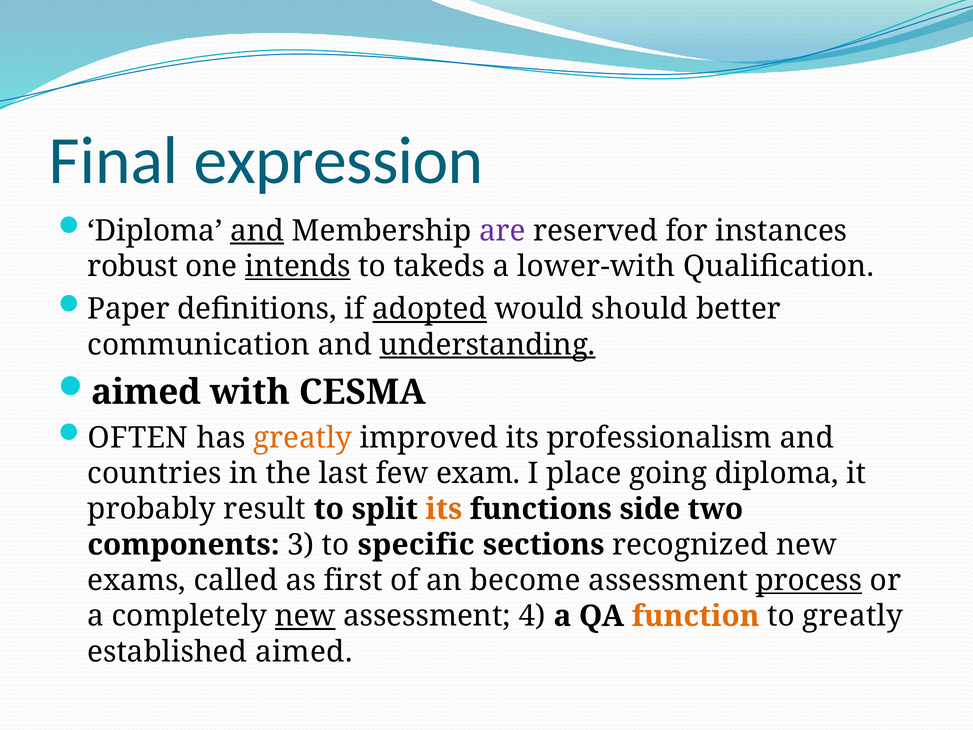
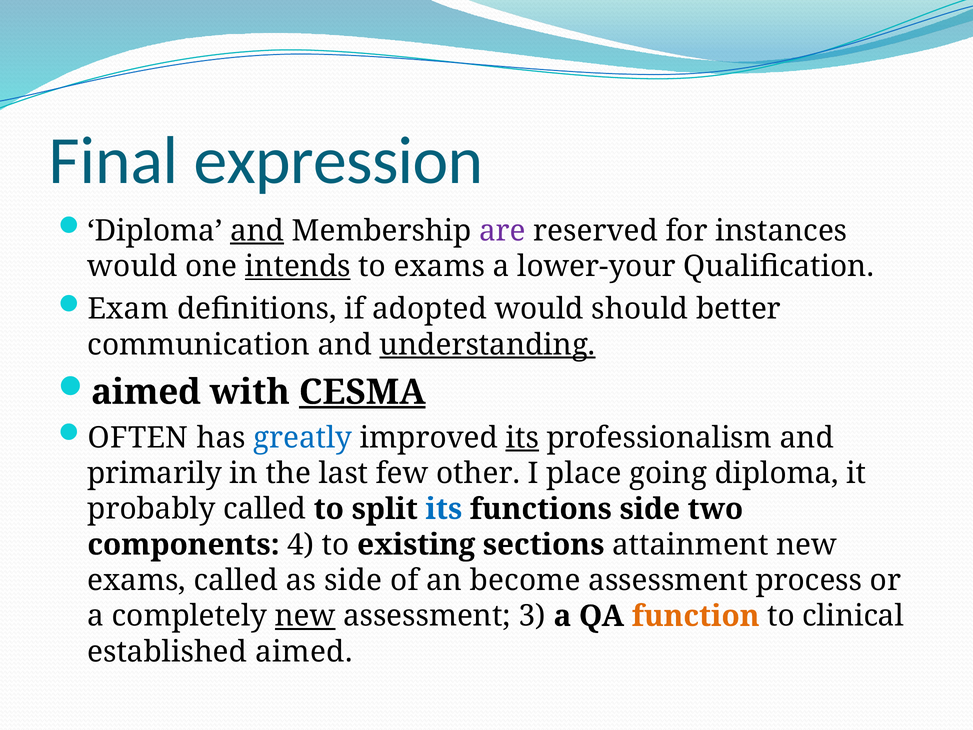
robust at (133, 266): robust -> would
to takeds: takeds -> exams
lower-with: lower-with -> lower-your
Paper: Paper -> Exam
adopted underline: present -> none
CESMA underline: none -> present
greatly at (303, 438) colour: orange -> blue
its at (522, 438) underline: none -> present
countries: countries -> primarily
exam: exam -> other
probably result: result -> called
its at (444, 509) colour: orange -> blue
3: 3 -> 4
specific: specific -> existing
recognized: recognized -> attainment
as first: first -> side
process underline: present -> none
4: 4 -> 3
to greatly: greatly -> clinical
